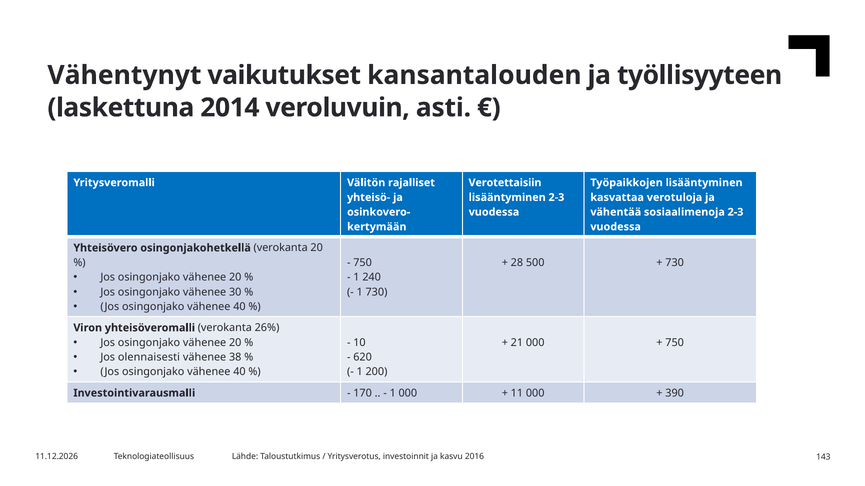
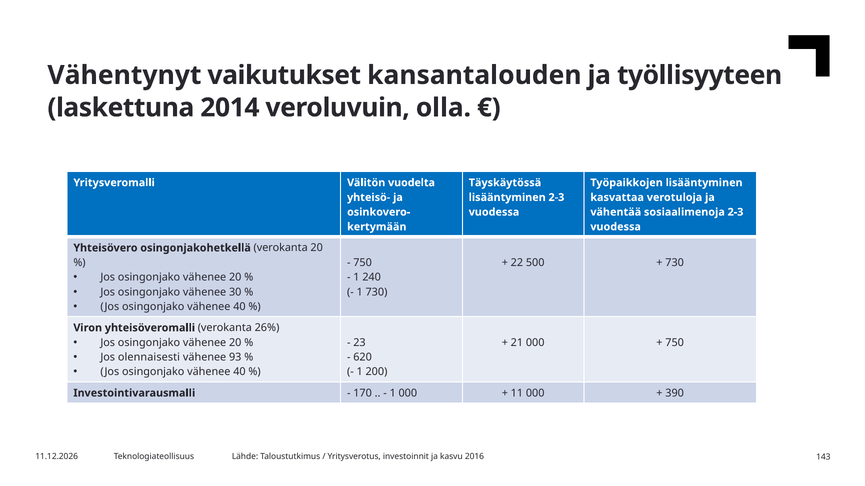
asti: asti -> olla
rajalliset: rajalliset -> vuodelta
Verotettaisiin: Verotettaisiin -> Täyskäytössä
28: 28 -> 22
10: 10 -> 23
38: 38 -> 93
